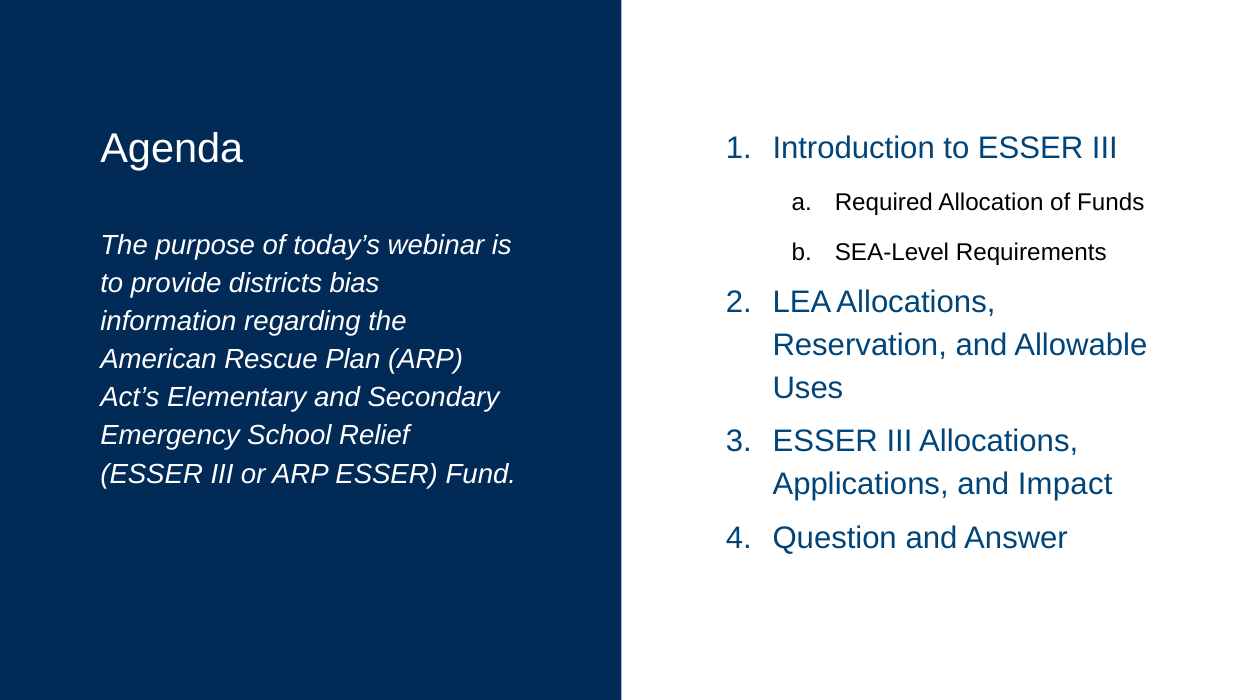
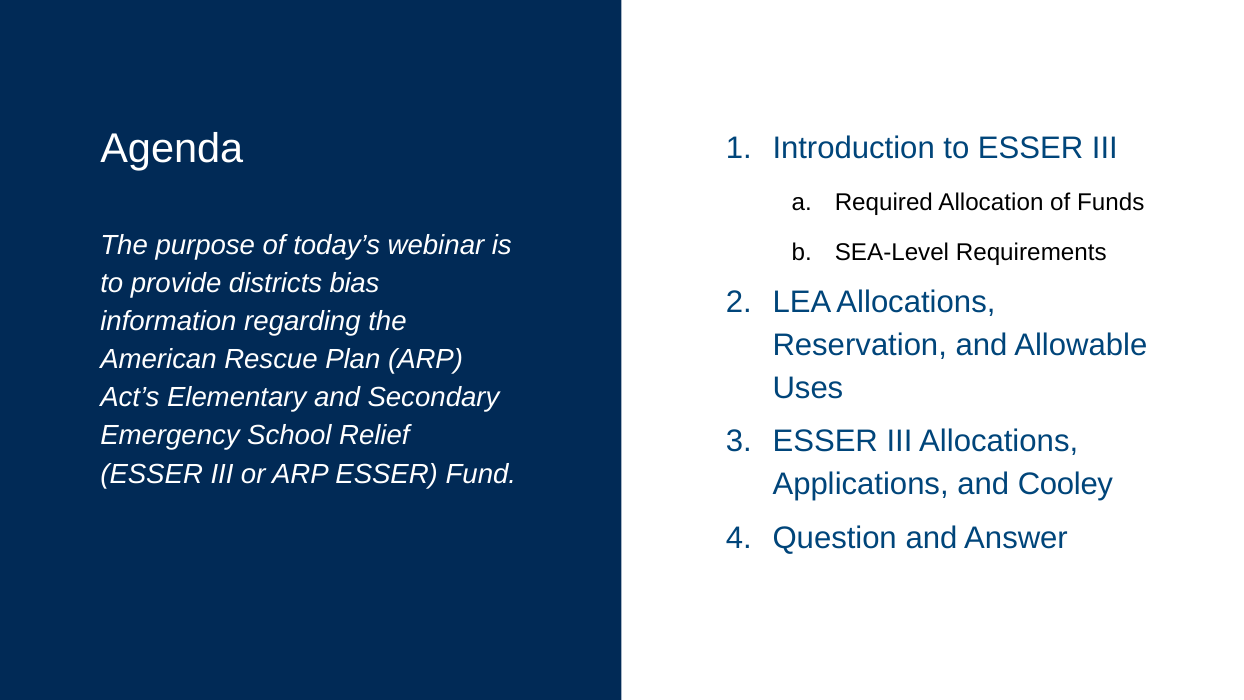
Impact: Impact -> Cooley
